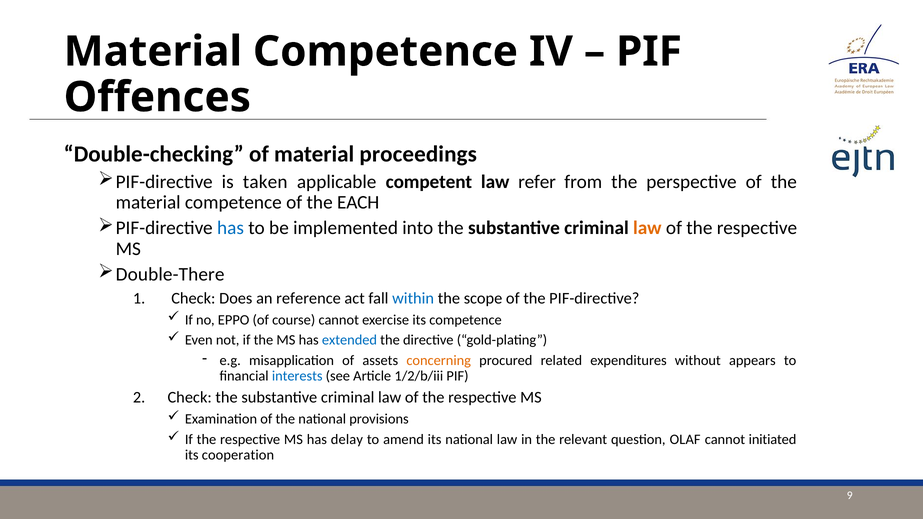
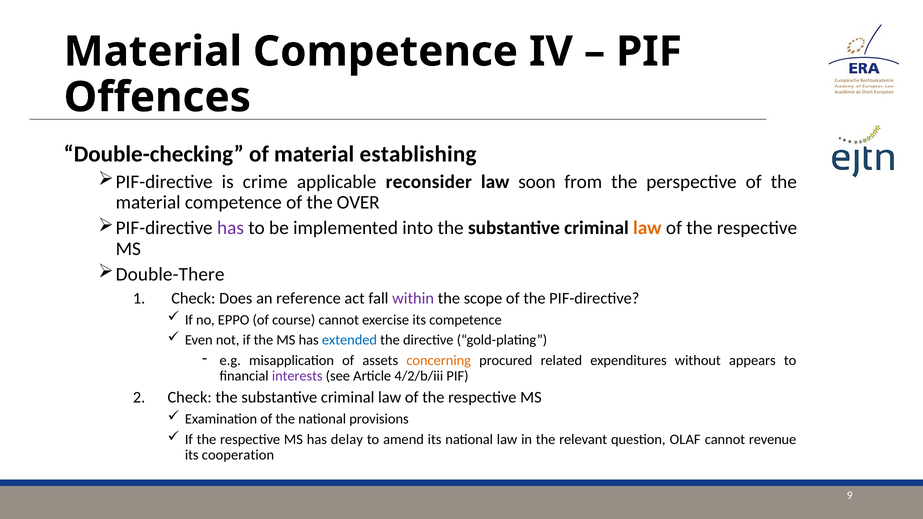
proceedings: proceedings -> establishing
taken: taken -> crime
competent: competent -> reconsider
refer: refer -> soon
EACH: EACH -> OVER
has at (230, 228) colour: blue -> purple
within colour: blue -> purple
interests colour: blue -> purple
1/2/b/iii: 1/2/b/iii -> 4/2/b/iii
initiated: initiated -> revenue
